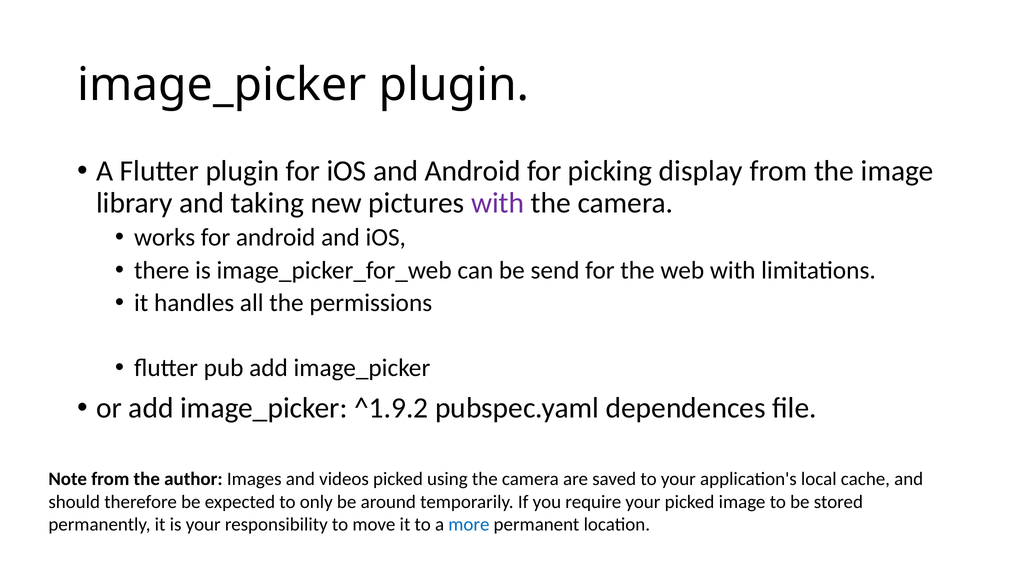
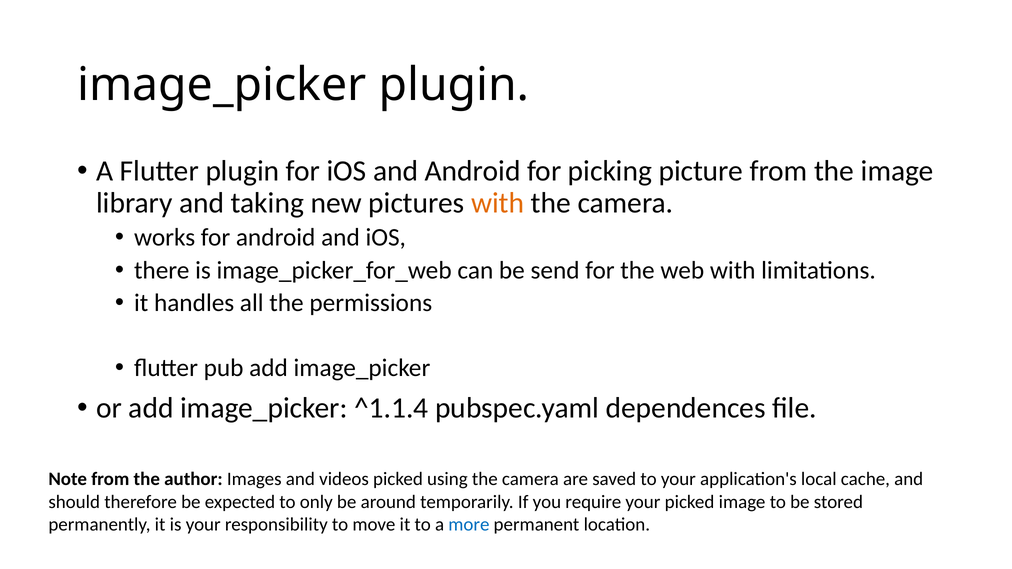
display: display -> picture
with at (498, 203) colour: purple -> orange
^1.9.2: ^1.9.2 -> ^1.1.4
